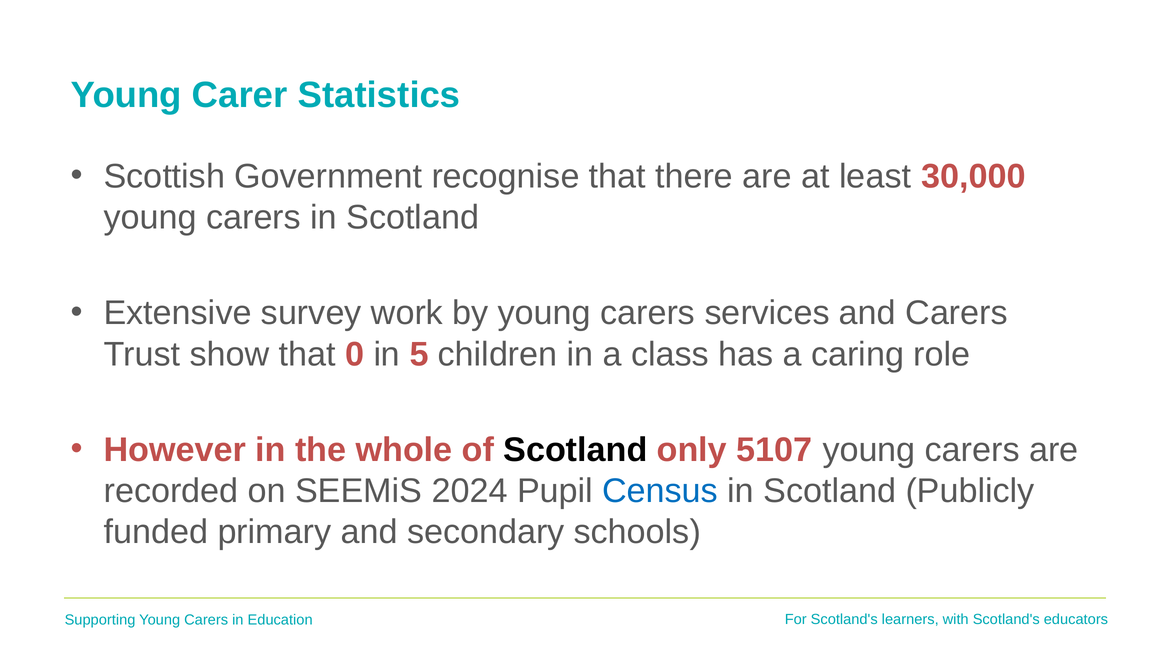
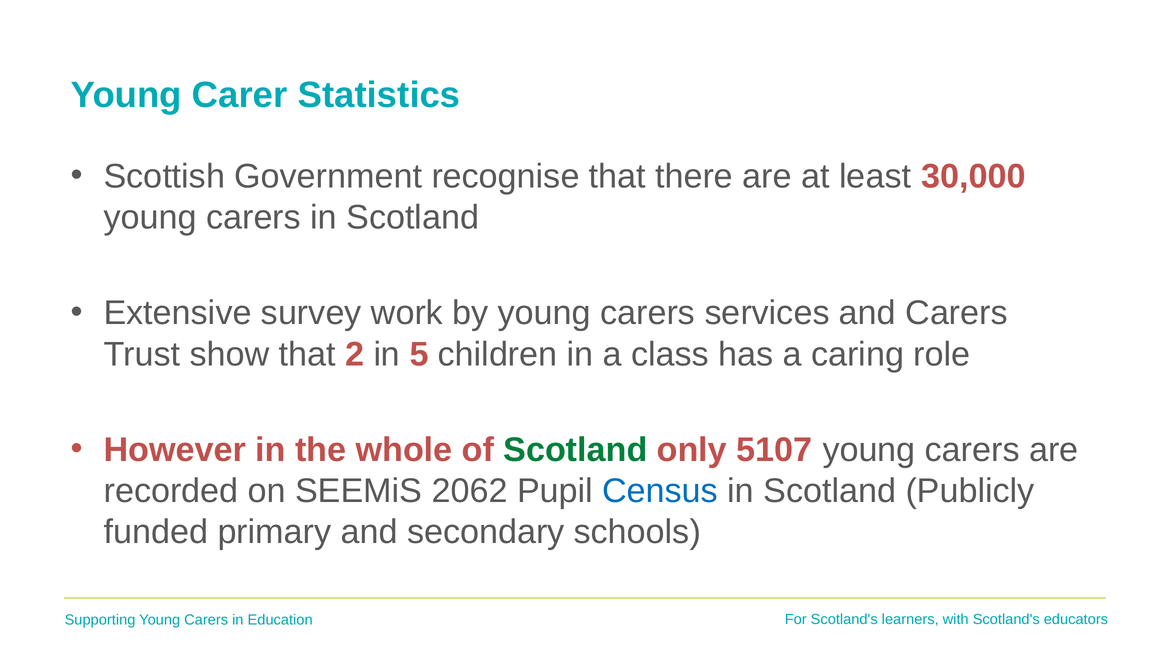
0: 0 -> 2
Scotland at (575, 450) colour: black -> green
2024: 2024 -> 2062
